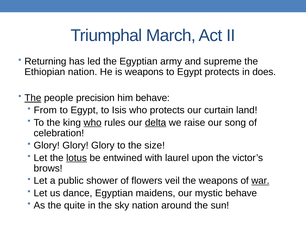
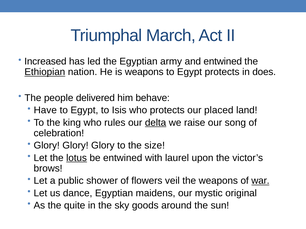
Returning: Returning -> Increased
and supreme: supreme -> entwined
Ethiopian underline: none -> present
The at (33, 98) underline: present -> none
precision: precision -> delivered
From: From -> Have
curtain: curtain -> placed
who at (93, 123) underline: present -> none
mystic behave: behave -> original
sky nation: nation -> goods
